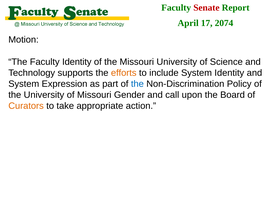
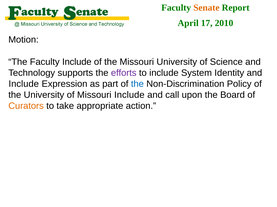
Senate colour: red -> orange
2074: 2074 -> 2010
Faculty Identity: Identity -> Include
efforts colour: orange -> purple
System at (24, 84): System -> Include
Missouri Gender: Gender -> Include
